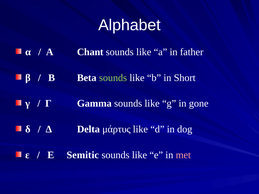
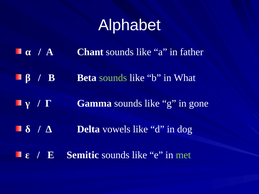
Short: Short -> What
μάρτυς: μάρτυς -> vowels
met colour: pink -> light green
